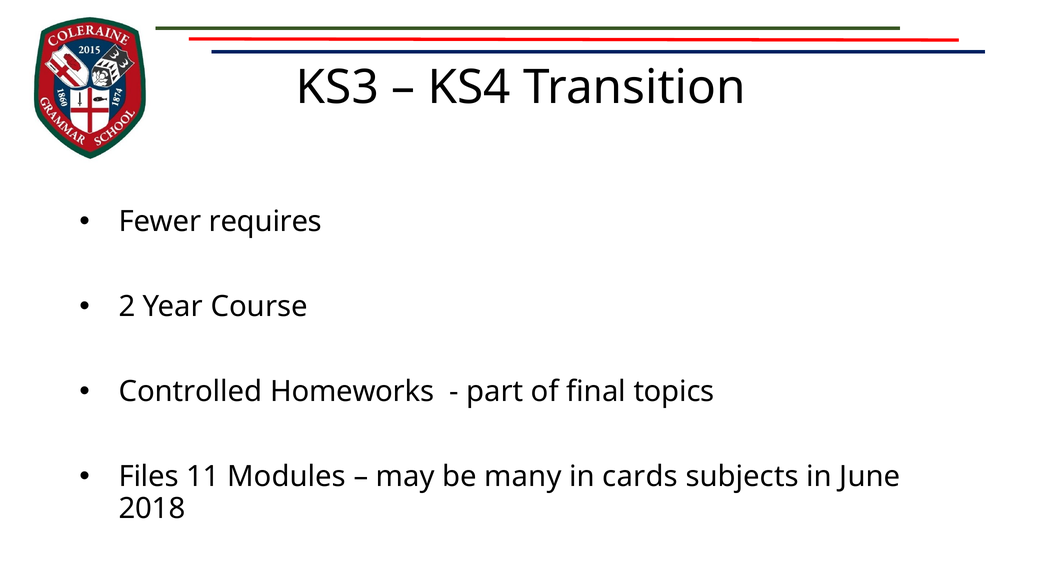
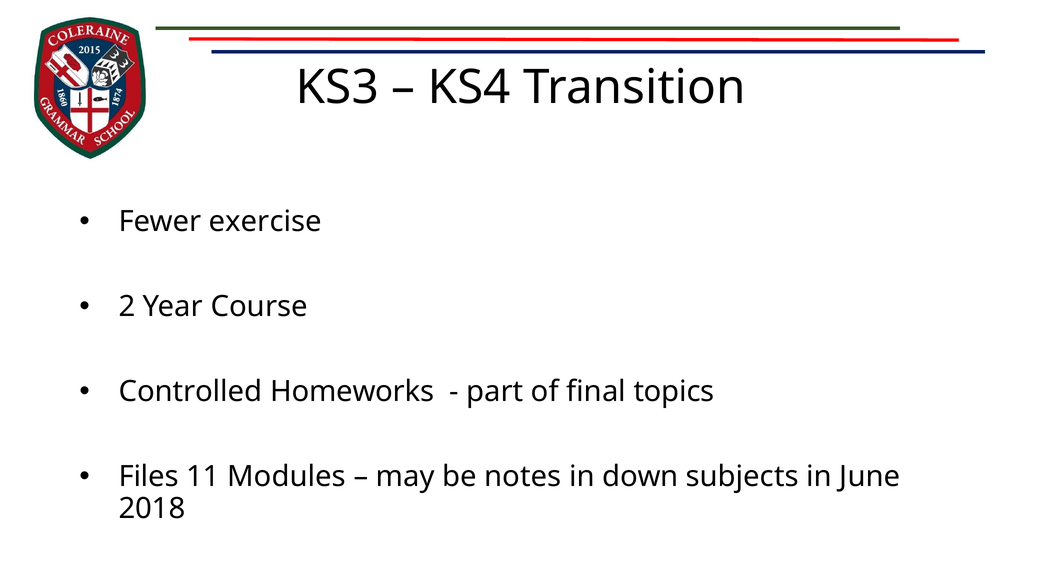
requires: requires -> exercise
many: many -> notes
cards: cards -> down
